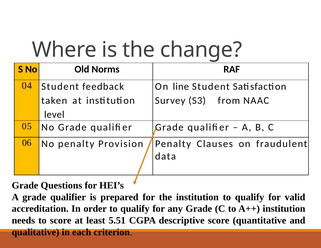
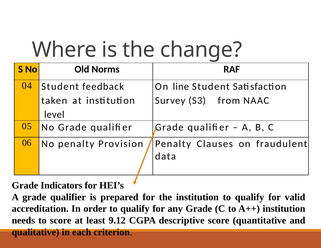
Questions: Questions -> Indicators
5.51: 5.51 -> 9.12
